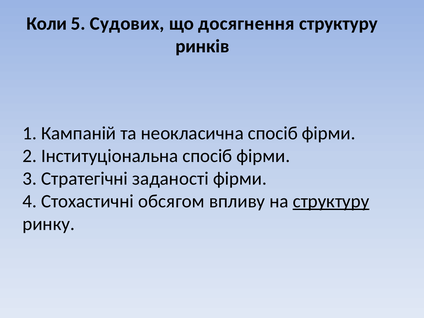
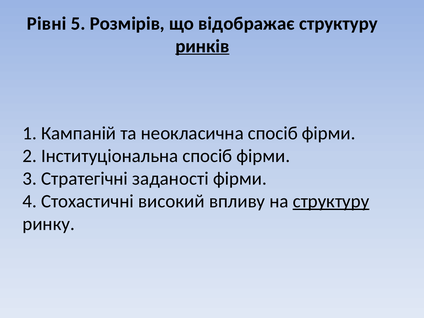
Коли: Коли -> Рівні
Судових: Судових -> Розмірів
досягнення: досягнення -> відображає
ринків underline: none -> present
обсягом: обсягом -> високий
